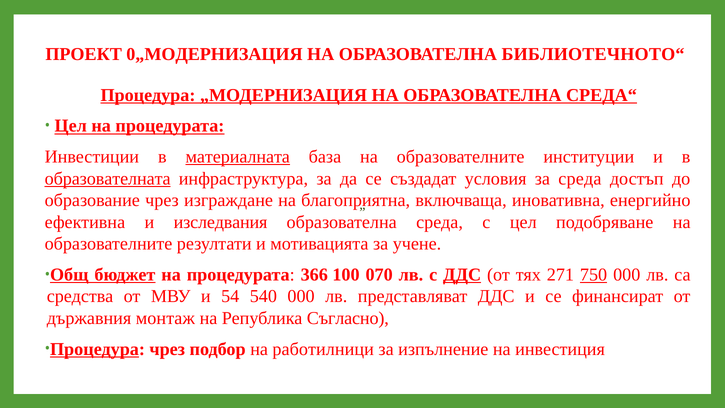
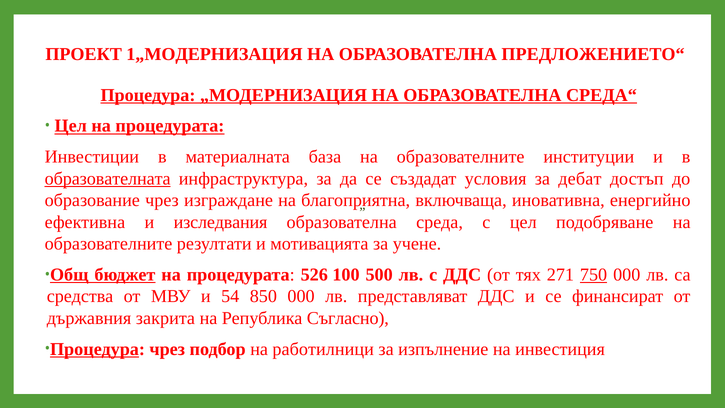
0„МОДЕРНИЗАЦИЯ: 0„МОДЕРНИЗАЦИЯ -> 1„МОДЕРНИЗАЦИЯ
БИБЛИОТЕЧНОТО“: БИБЛИОТЕЧНОТО“ -> ПРЕДЛОЖЕНИЕТО“
материалната underline: present -> none
за среда: среда -> дебат
366: 366 -> 526
070: 070 -> 500
ДДС at (462, 275) underline: present -> none
540: 540 -> 850
монтаж: монтаж -> закрита
